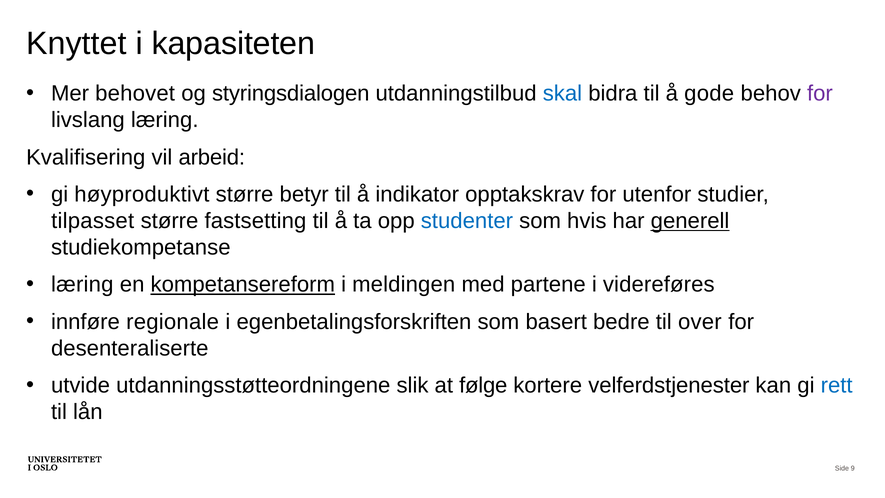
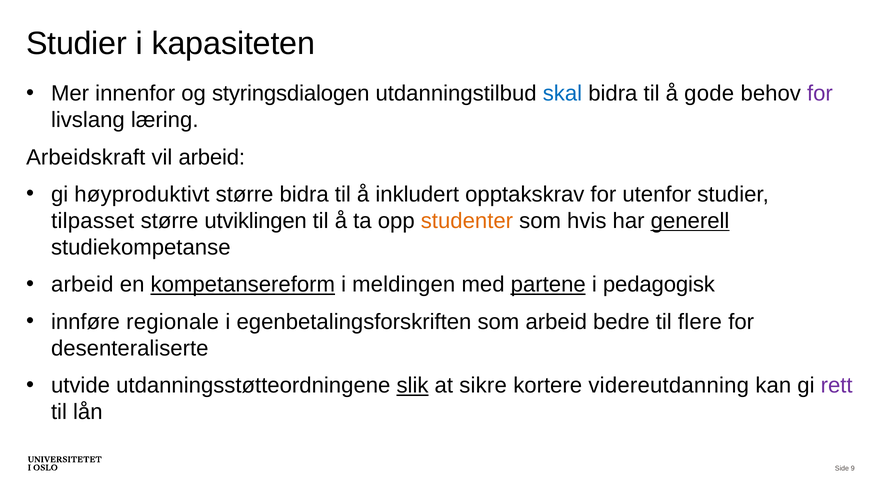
Knyttet at (76, 43): Knyttet -> Studier
behovet: behovet -> innenfor
Kvalifisering: Kvalifisering -> Arbeidskraft
større betyr: betyr -> bidra
indikator: indikator -> inkludert
fastsetting: fastsetting -> utviklingen
studenter colour: blue -> orange
læring at (82, 285): læring -> arbeid
partene underline: none -> present
videreføres: videreføres -> pedagogisk
som basert: basert -> arbeid
over: over -> flere
slik underline: none -> present
følge: følge -> sikre
velferdstjenester: velferdstjenester -> videreutdanning
rett colour: blue -> purple
